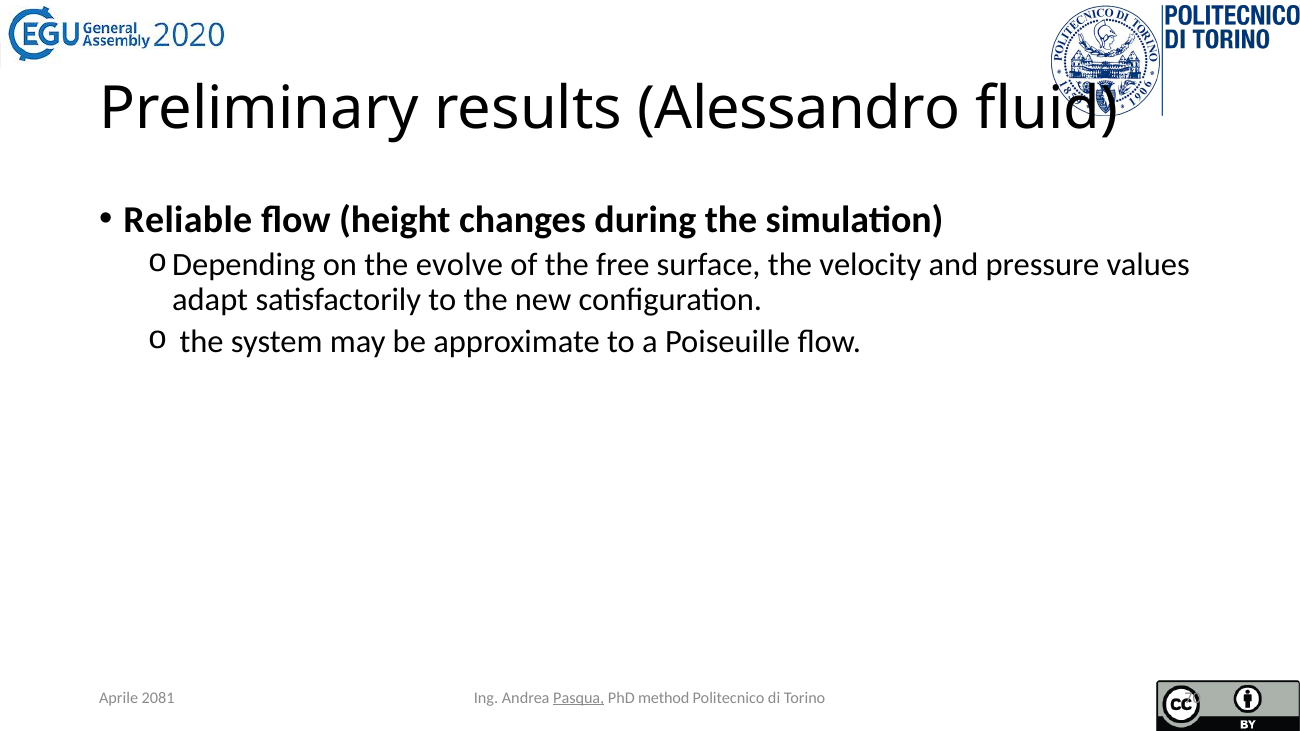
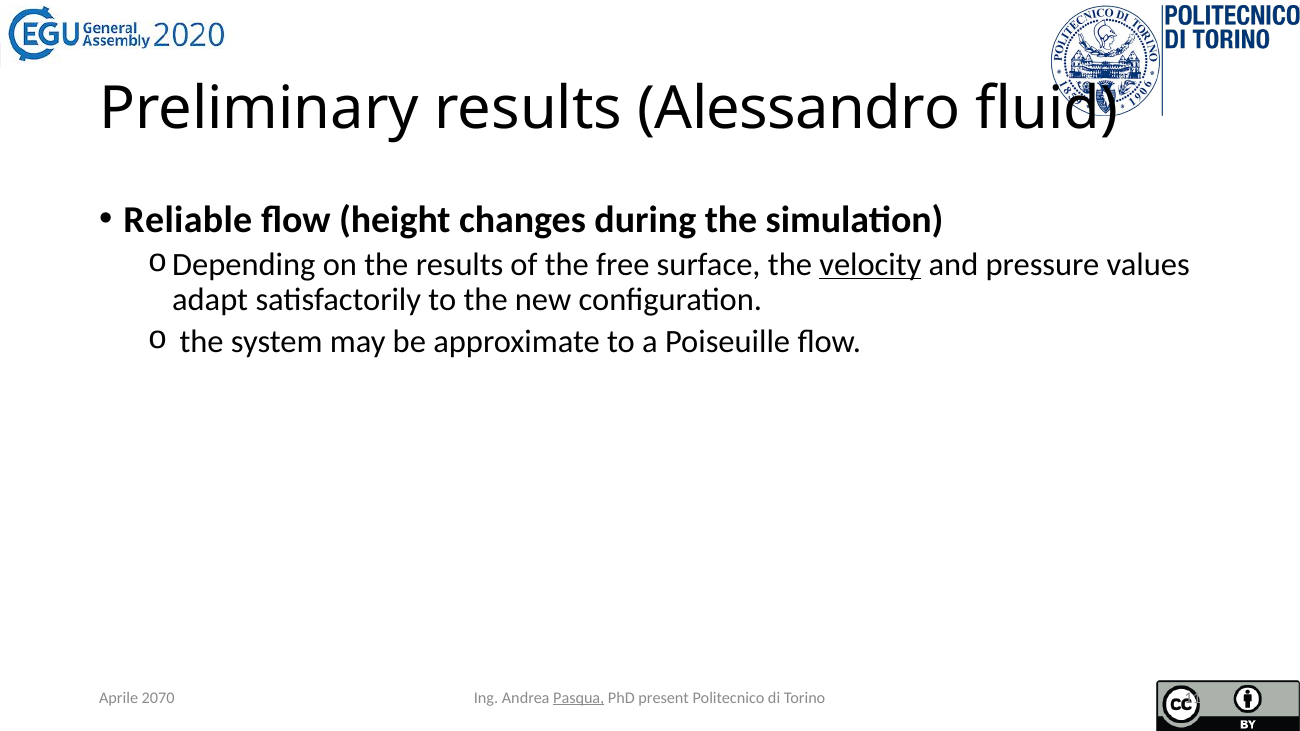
the evolve: evolve -> results
velocity underline: none -> present
method: method -> present
70: 70 -> 11
2081: 2081 -> 2070
